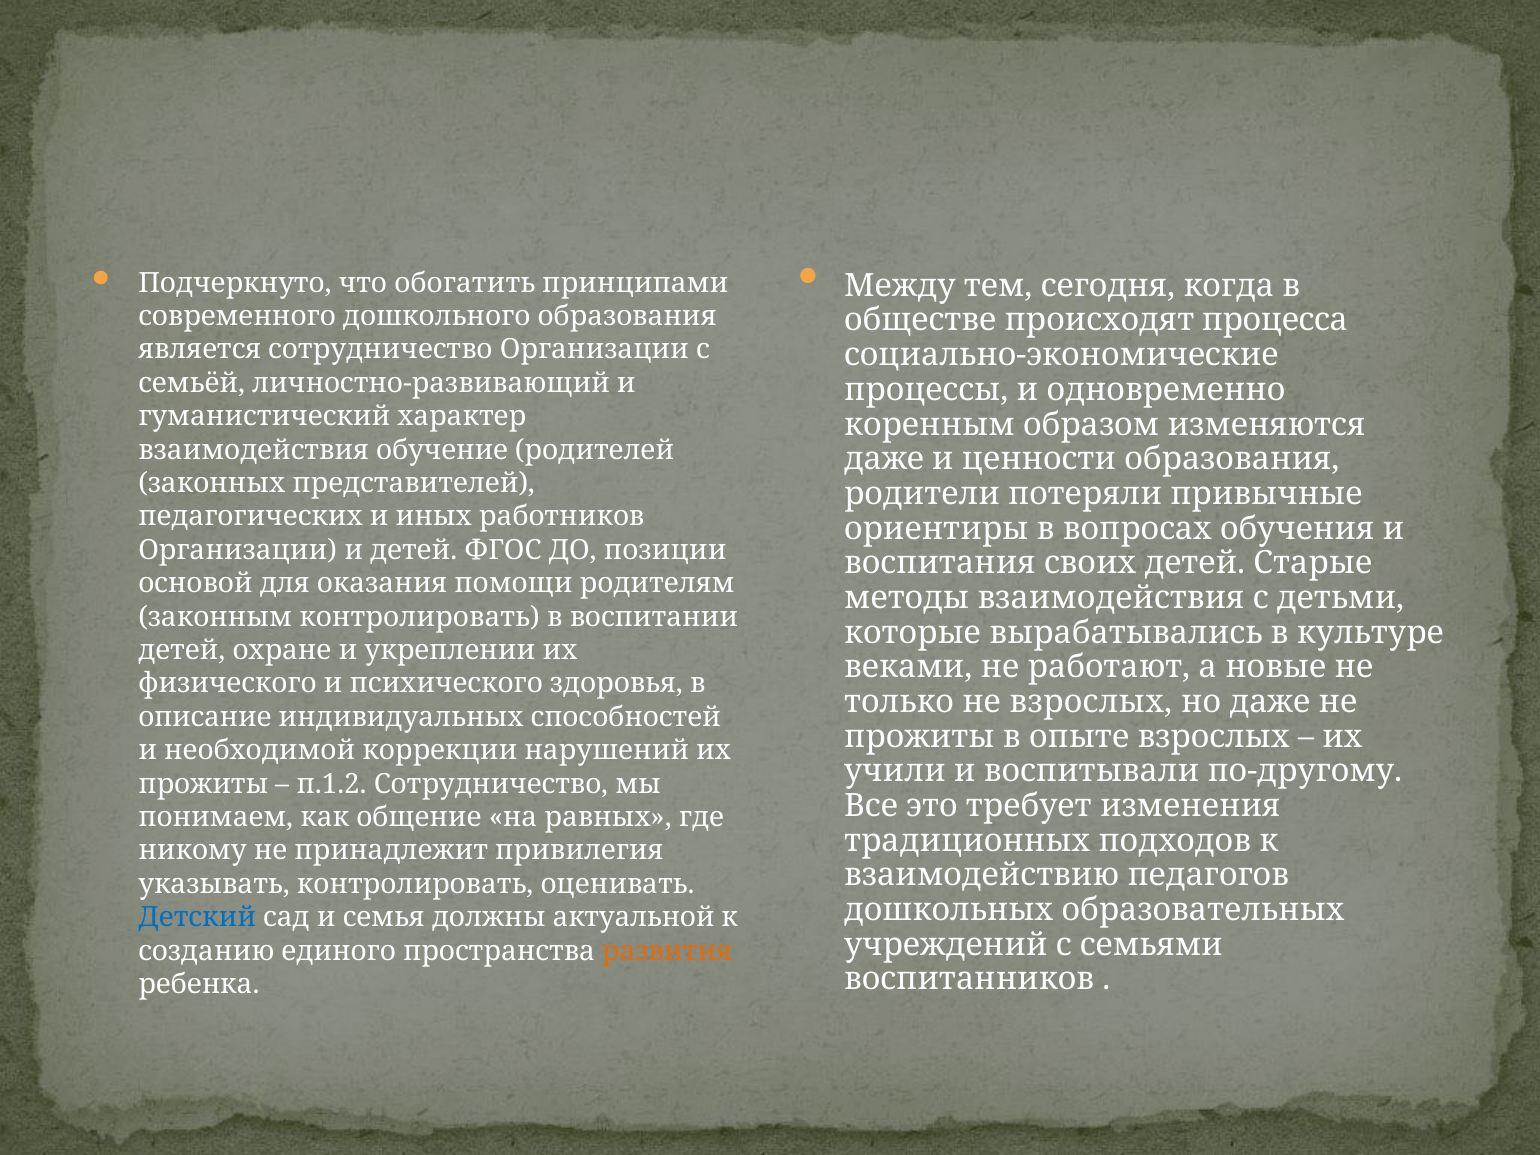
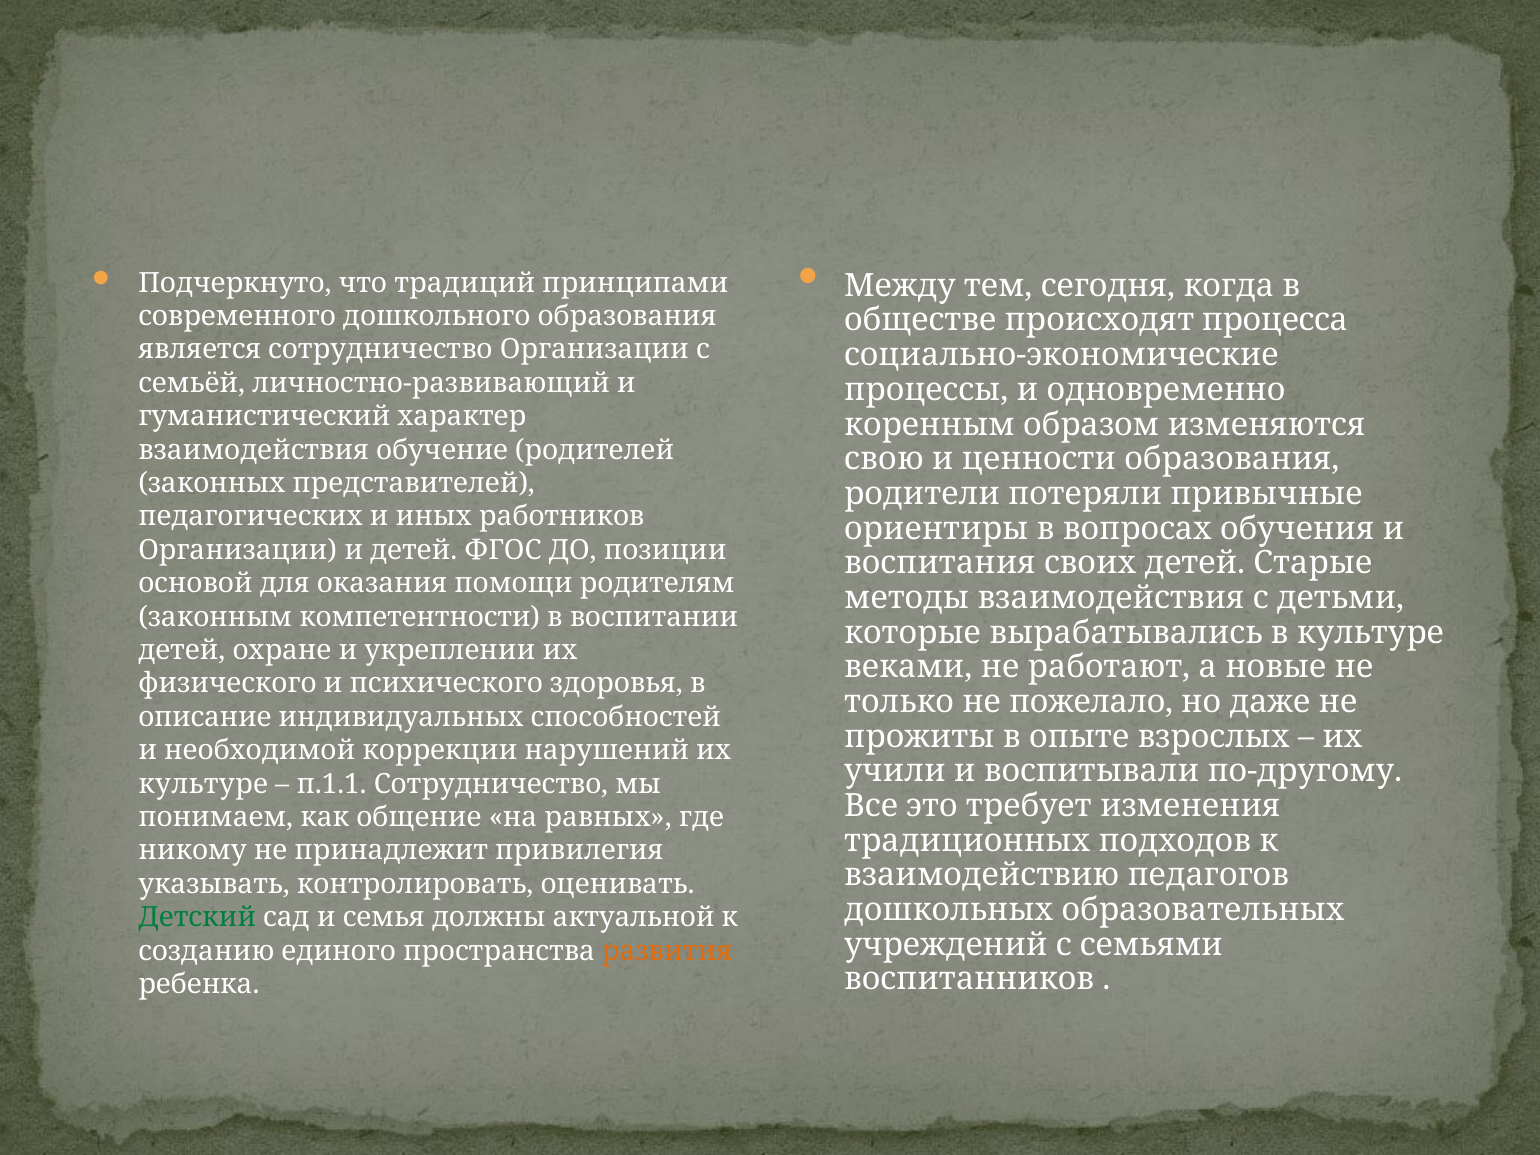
обогатить: обогатить -> традиций
даже at (884, 459): даже -> свою
законным контролировать: контролировать -> компетентности
не взрослых: взрослых -> пожелало
прожиты at (203, 784): прожиты -> культуре
п.1.2: п.1.2 -> п.1.1
Детский colour: blue -> green
